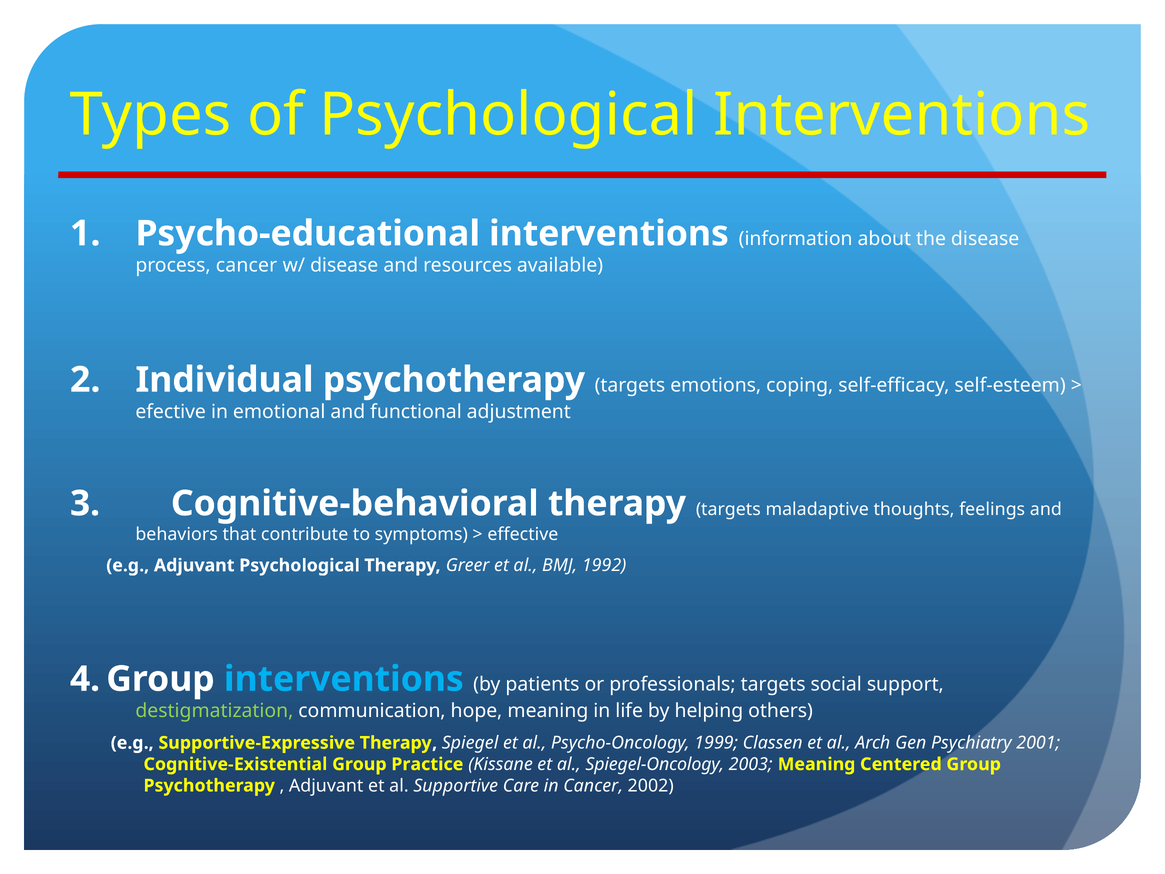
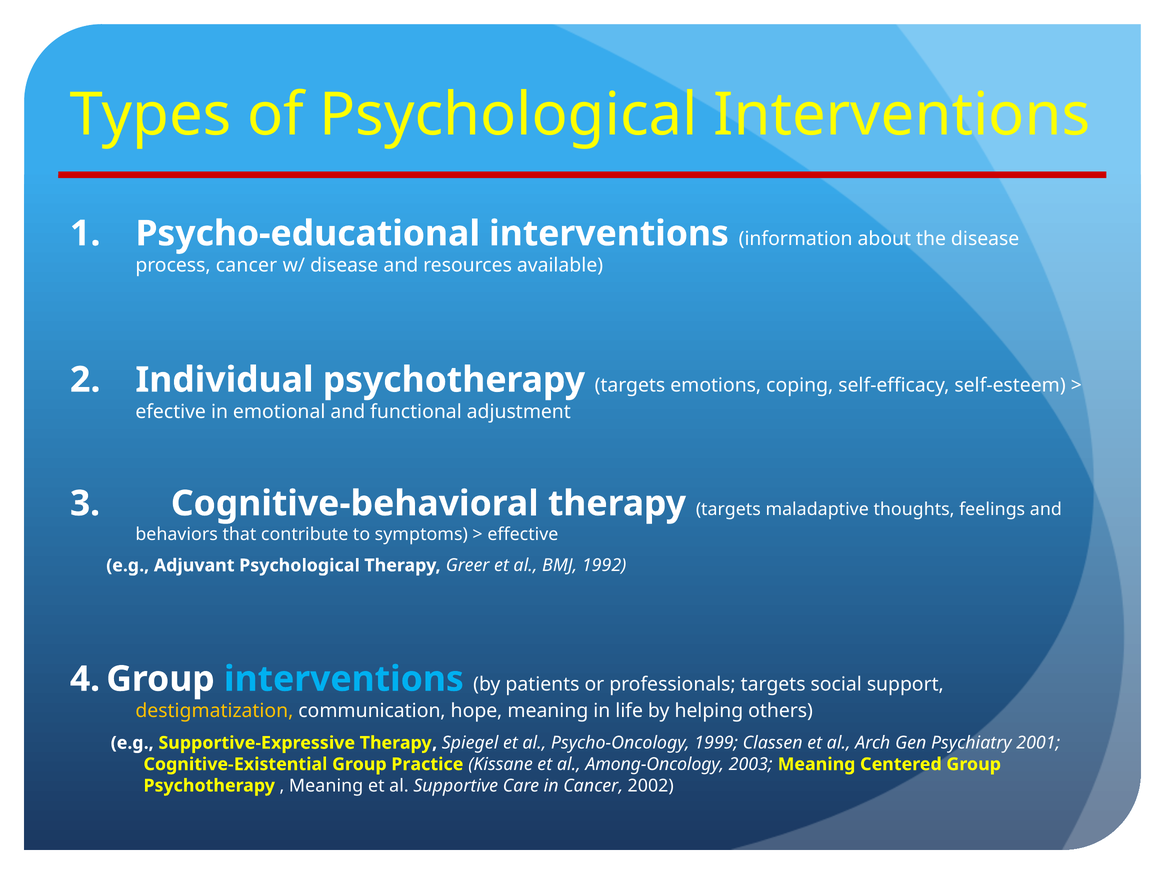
destigmatization colour: light green -> yellow
Spiegel-Oncology: Spiegel-Oncology -> Among-Oncology
Adjuvant at (326, 785): Adjuvant -> Meaning
